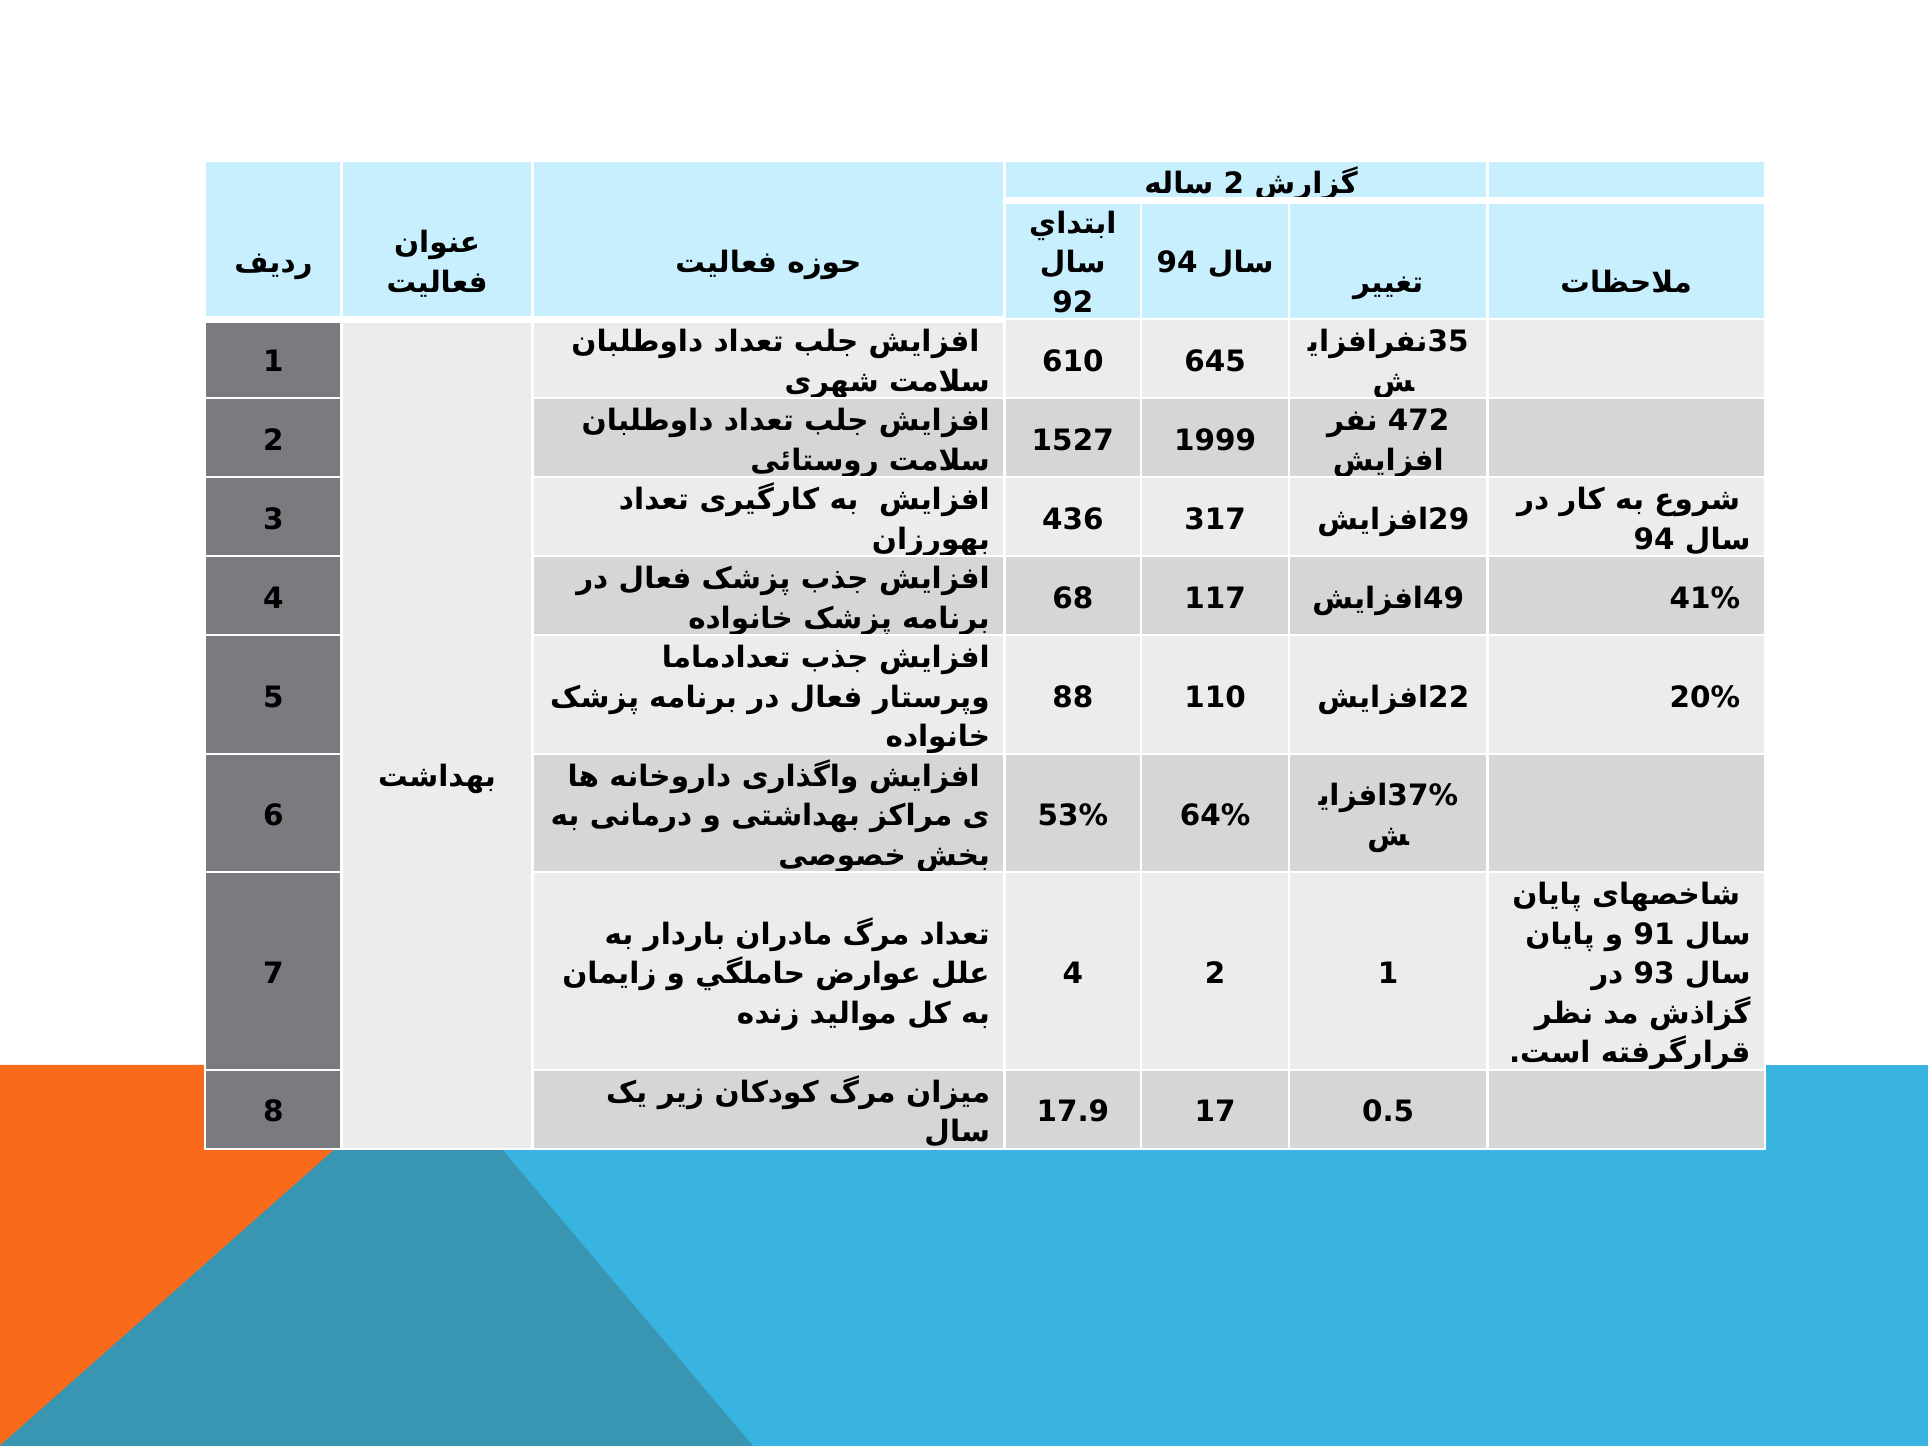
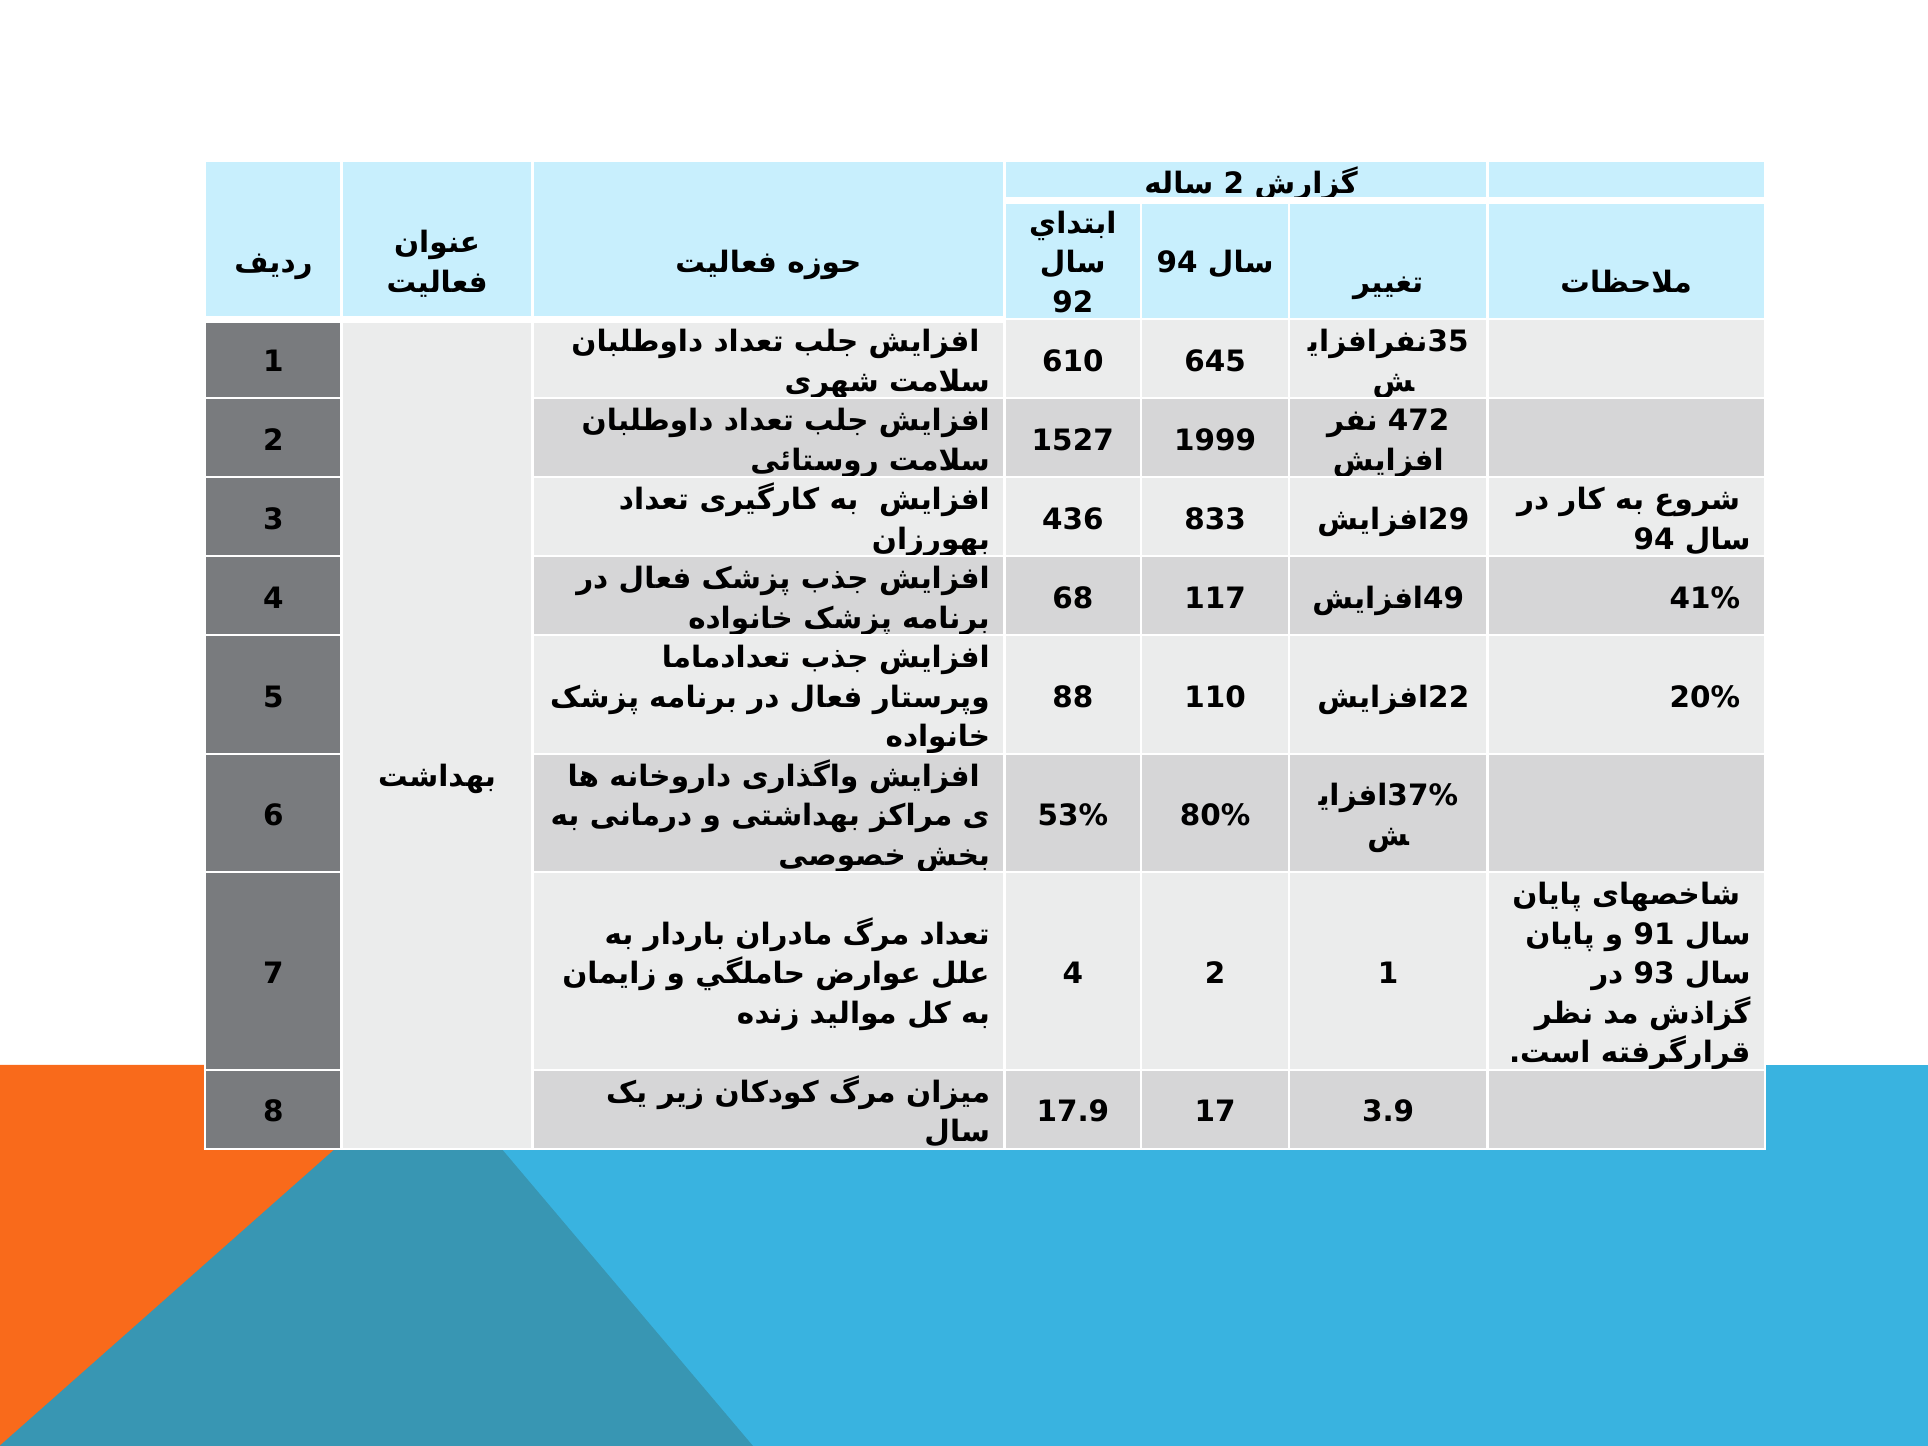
317: 317 -> 833
64%: 64% -> 80%
0.5: 0.5 -> 3.9
